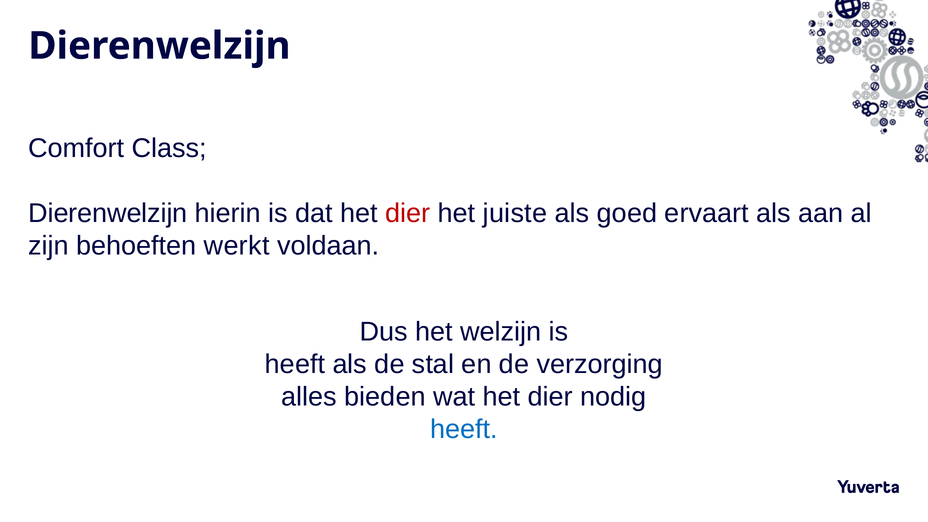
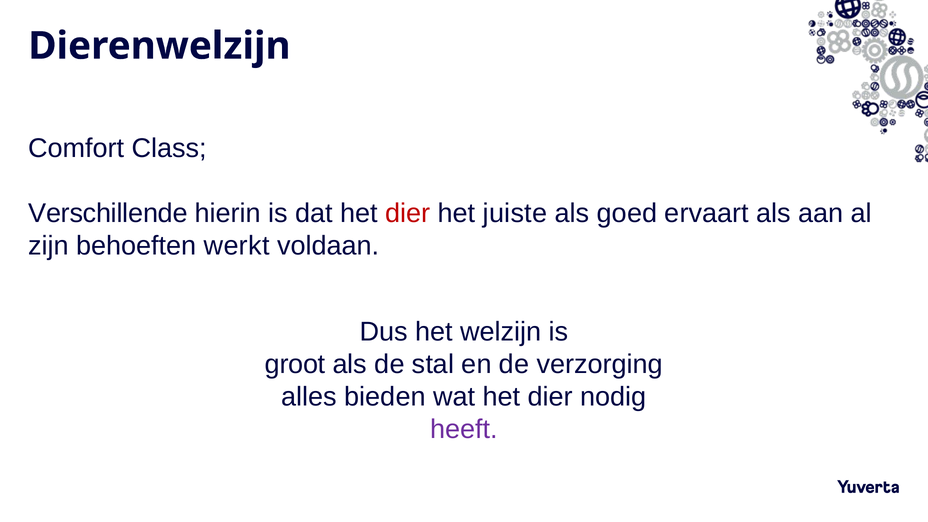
Dierenwelzijn at (108, 213): Dierenwelzijn -> Verschillende
heeft at (295, 364): heeft -> groot
heeft at (464, 429) colour: blue -> purple
